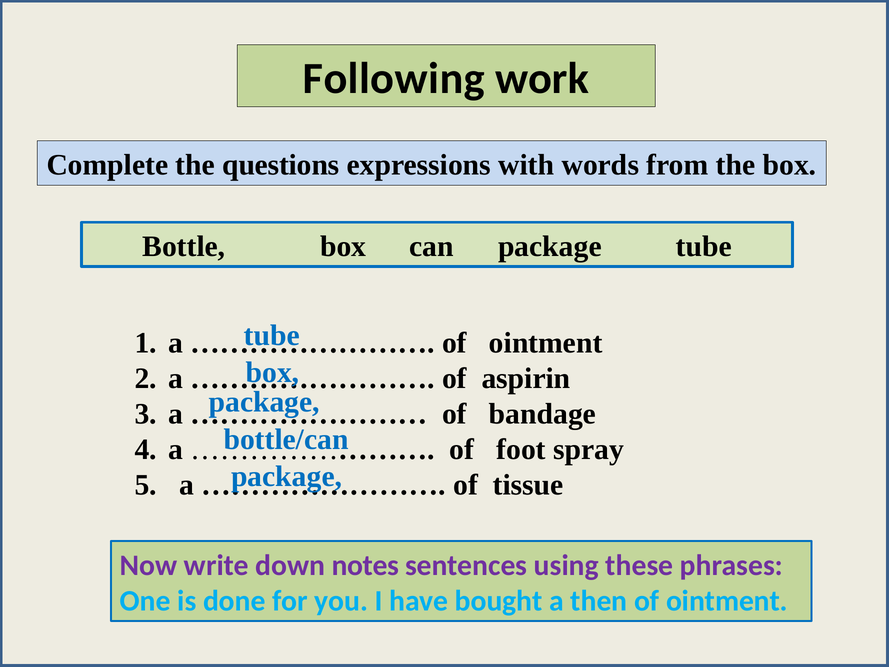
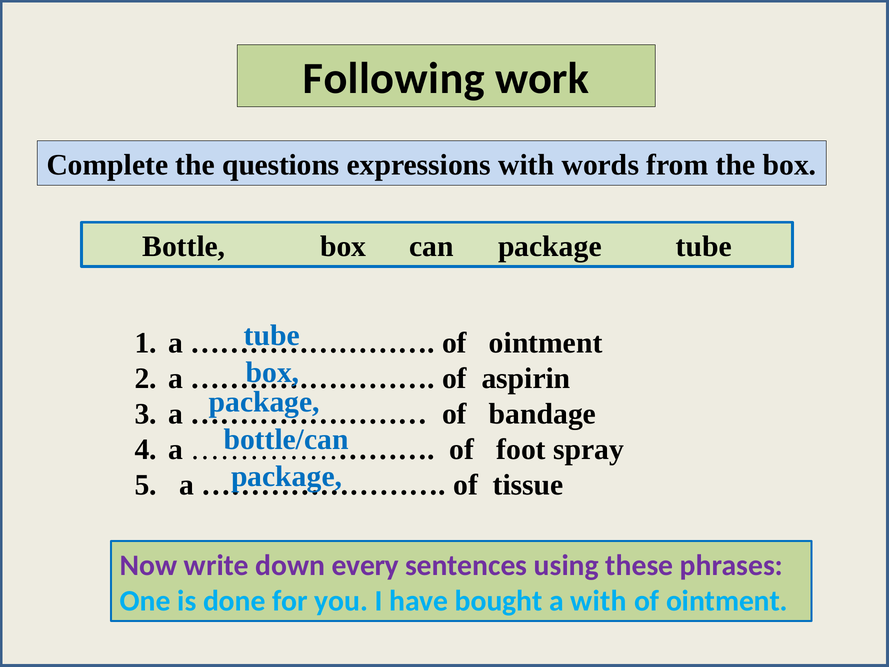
notes: notes -> every
a then: then -> with
